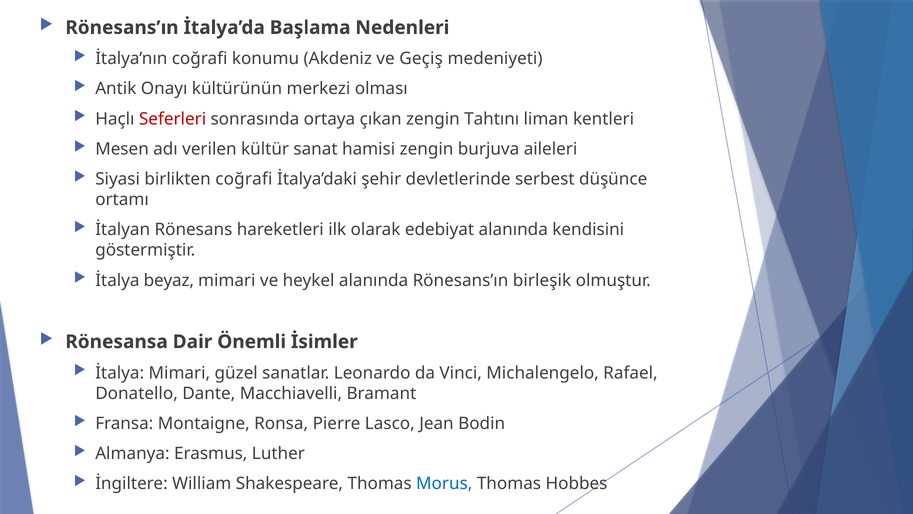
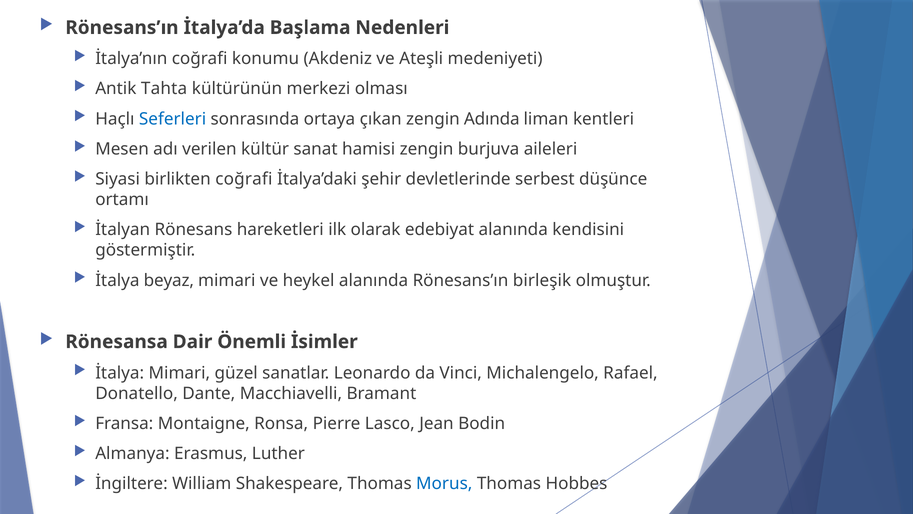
Geçiş: Geçiş -> Ateşli
Onayı: Onayı -> Tahta
Seferleri colour: red -> blue
Tahtını: Tahtını -> Adında
